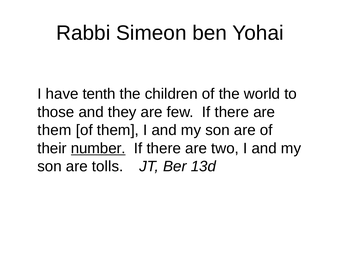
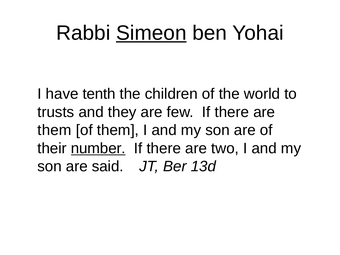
Simeon underline: none -> present
those: those -> trusts
tolls: tolls -> said
